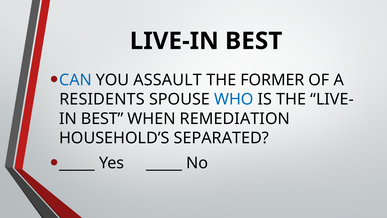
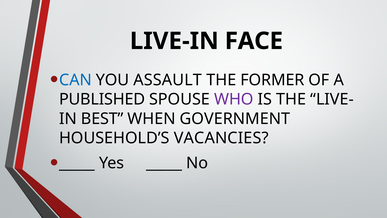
LIVE-IN BEST: BEST -> FACE
RESIDENTS: RESIDENTS -> PUBLISHED
WHO colour: blue -> purple
REMEDIATION: REMEDIATION -> GOVERNMENT
SEPARATED: SEPARATED -> VACANCIES
